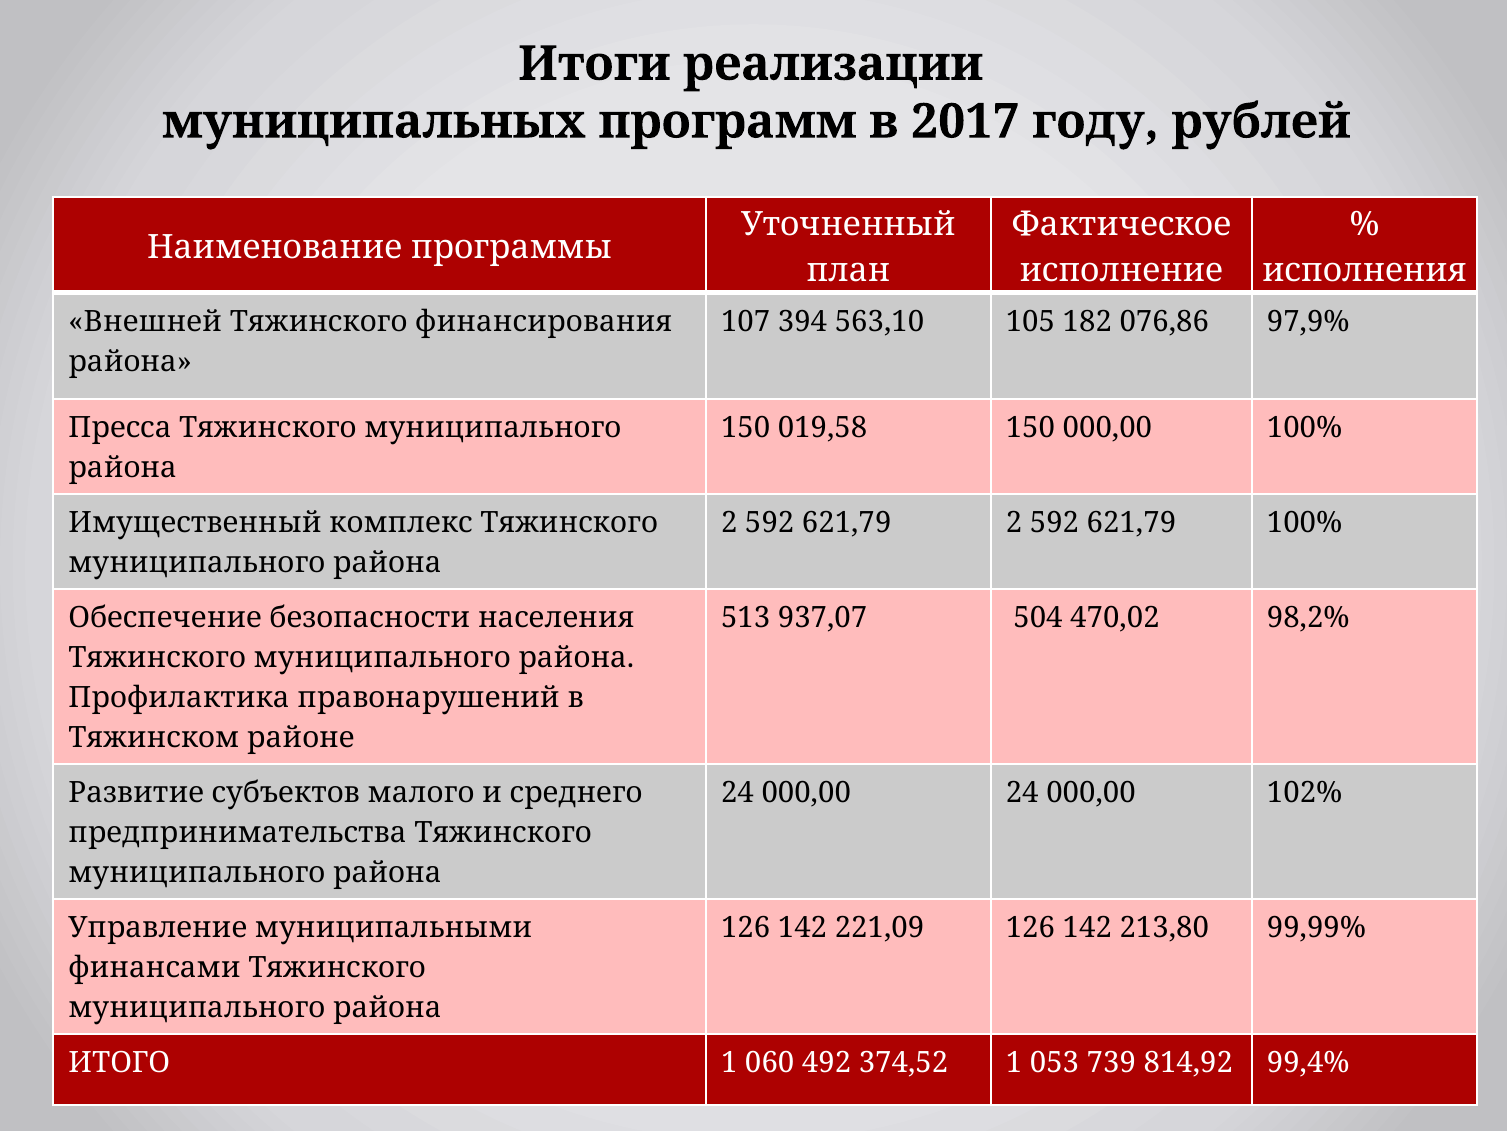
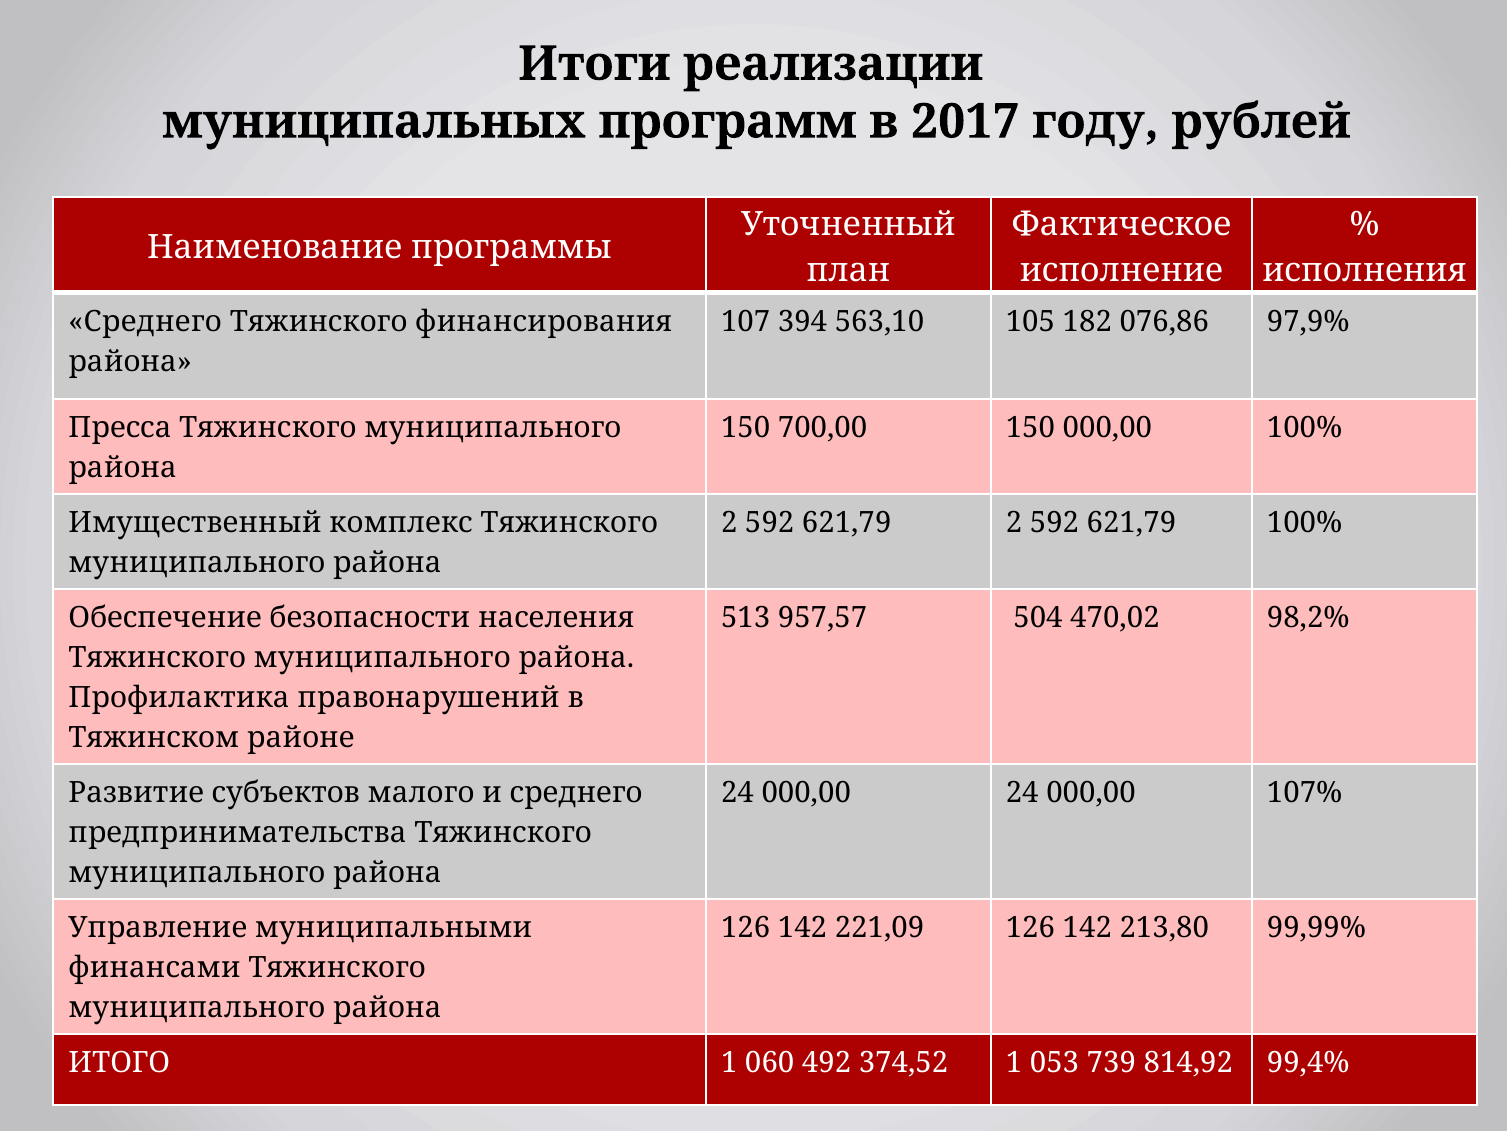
Внешней at (145, 321): Внешней -> Среднего
019,58: 019,58 -> 700,00
937,07: 937,07 -> 957,57
102%: 102% -> 107%
